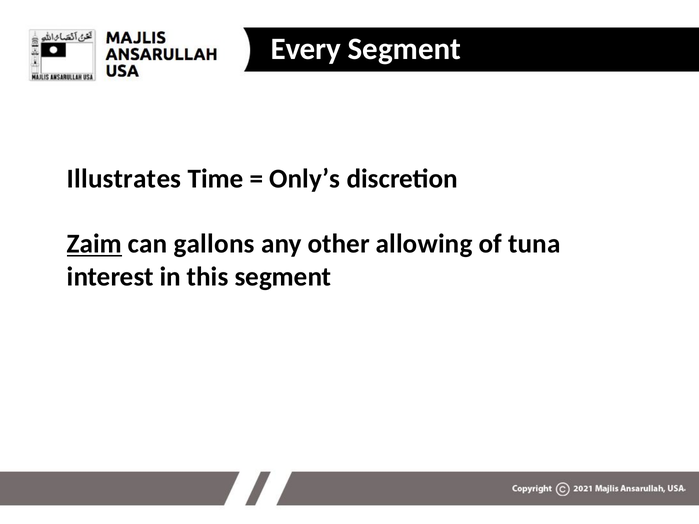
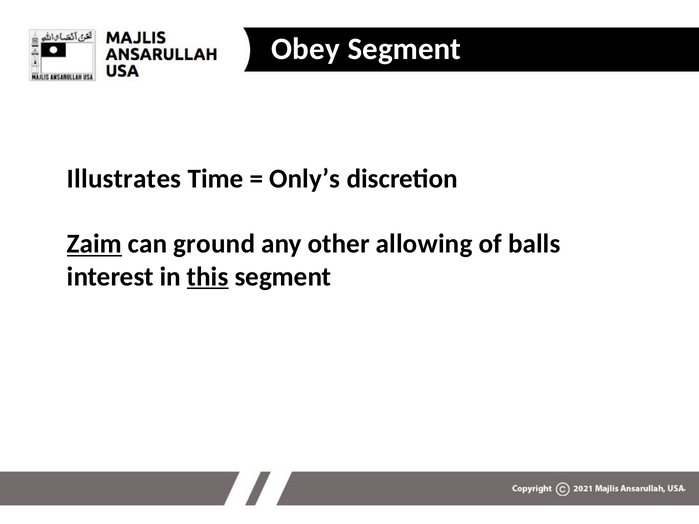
Every: Every -> Obey
gallons: gallons -> ground
tuna: tuna -> balls
this underline: none -> present
